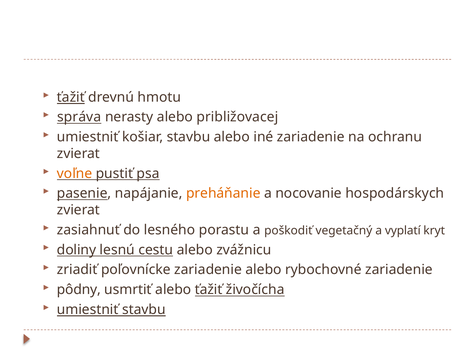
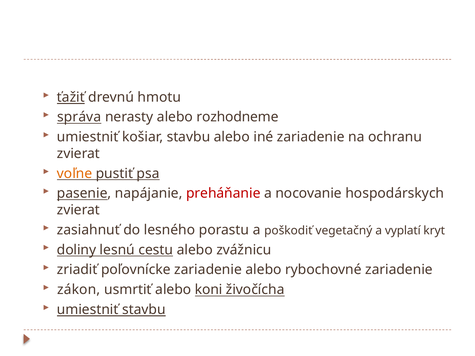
približovacej: približovacej -> rozhodneme
preháňanie colour: orange -> red
pôdny: pôdny -> zákon
alebo ťažiť: ťažiť -> koni
